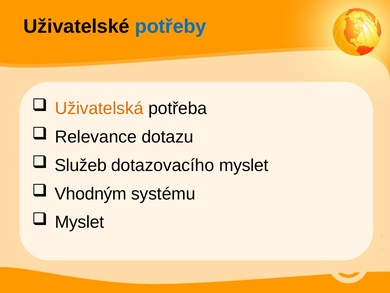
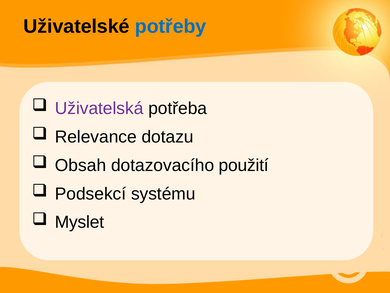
Uživatelská colour: orange -> purple
Služeb: Služeb -> Obsah
dotazovacího myslet: myslet -> použití
Vhodným: Vhodným -> Podsekcí
